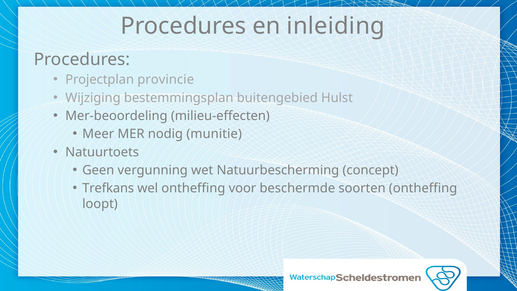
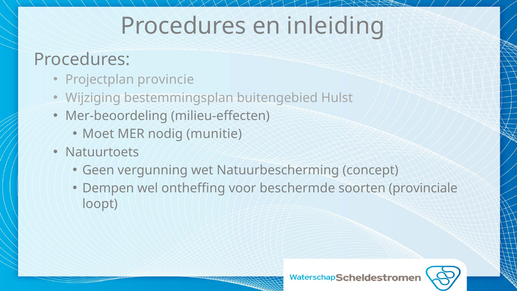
Meer: Meer -> Moet
Trefkans: Trefkans -> Dempen
soorten ontheffing: ontheffing -> provinciale
